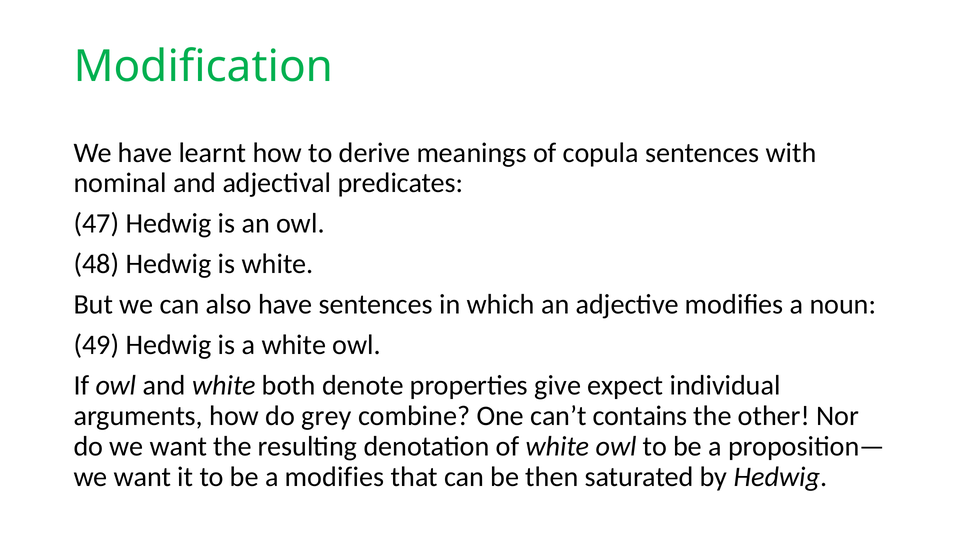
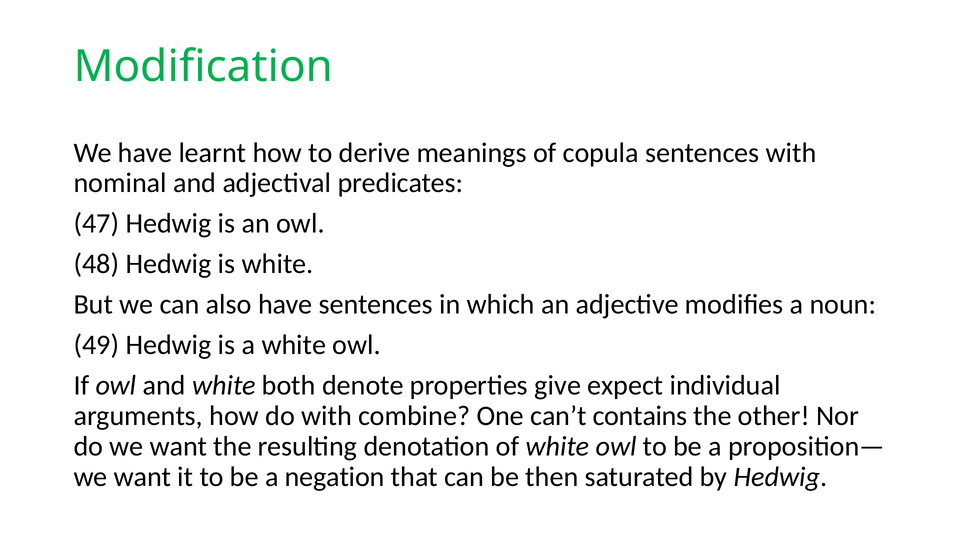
do grey: grey -> with
a modifies: modifies -> negation
